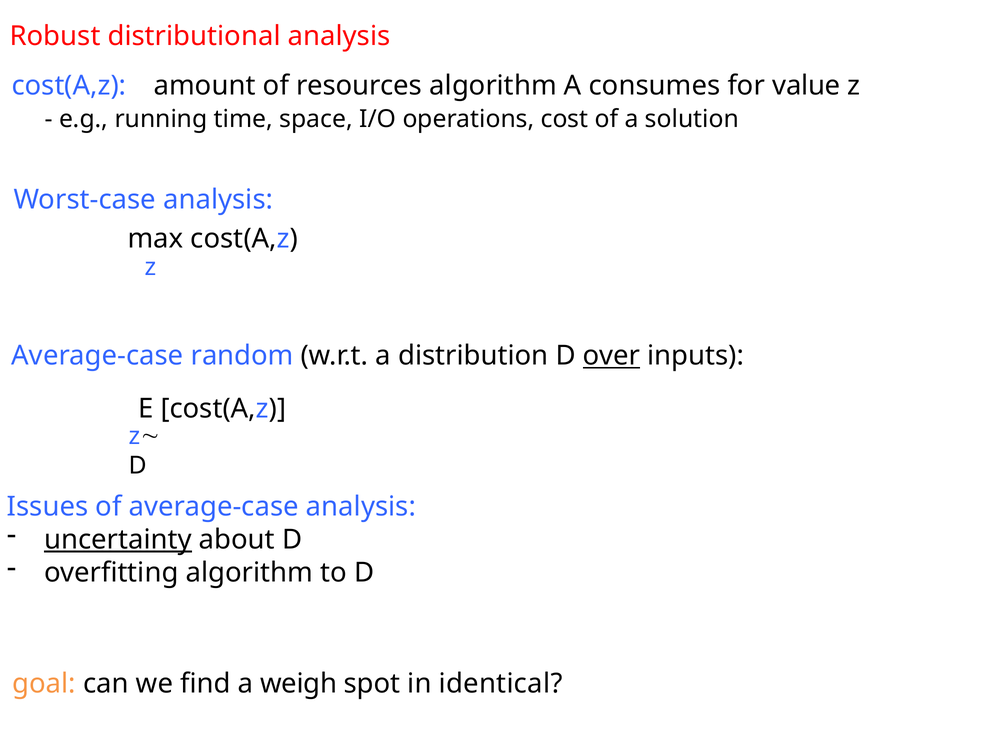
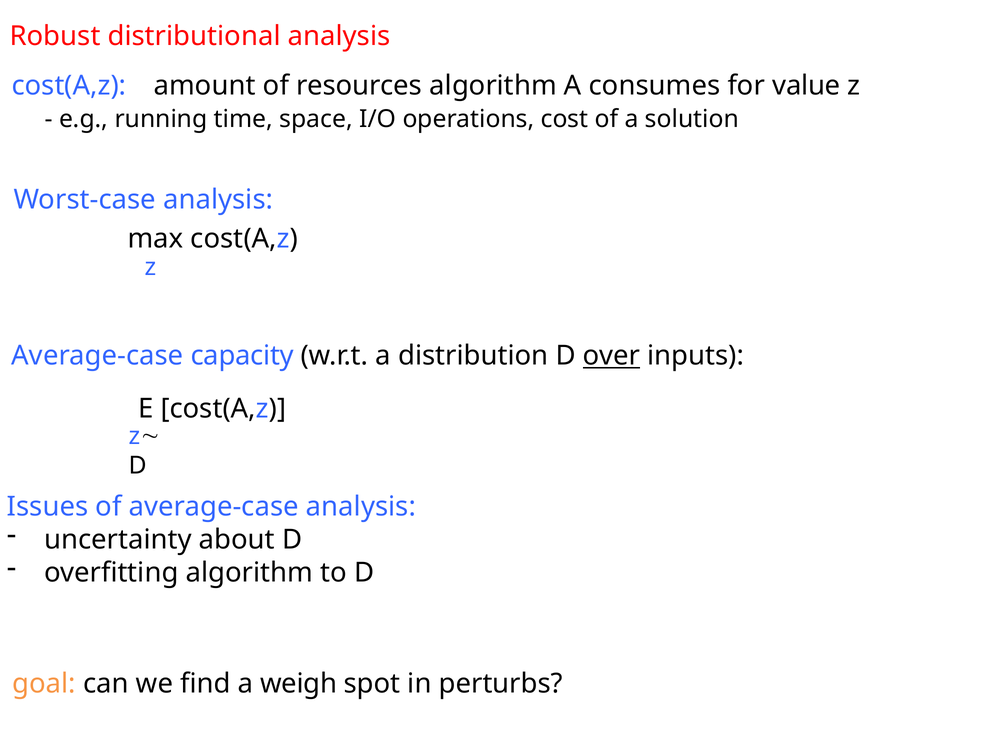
random: random -> capacity
uncertainty underline: present -> none
identical: identical -> perturbs
